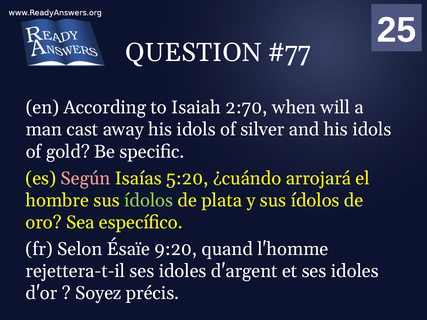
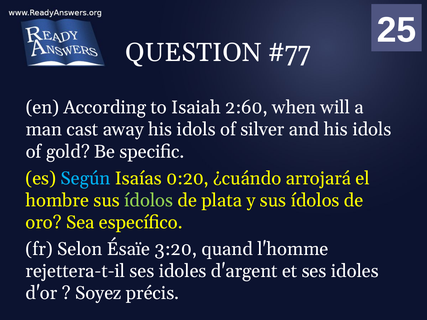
2:70: 2:70 -> 2:60
Según colour: pink -> light blue
5:20: 5:20 -> 0:20
9:20: 9:20 -> 3:20
